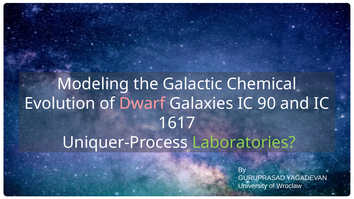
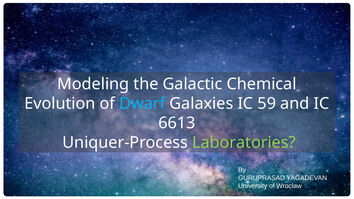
Dwarf colour: pink -> light blue
90: 90 -> 59
1617: 1617 -> 6613
